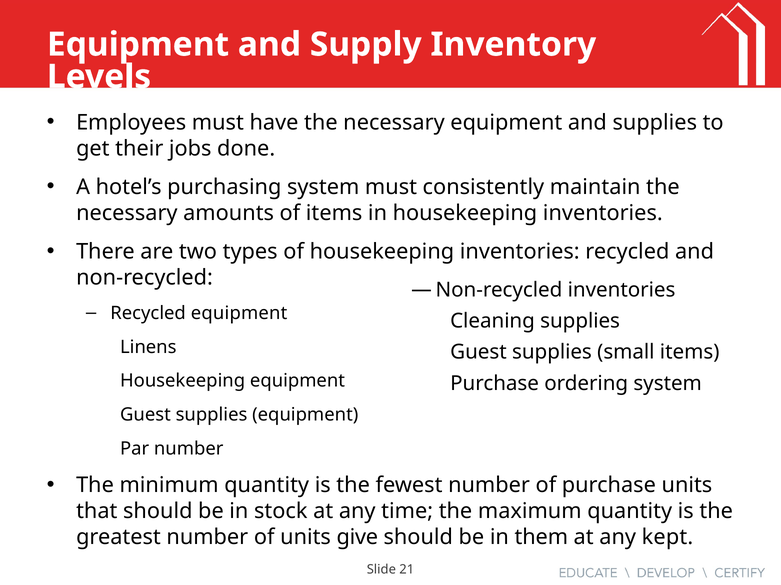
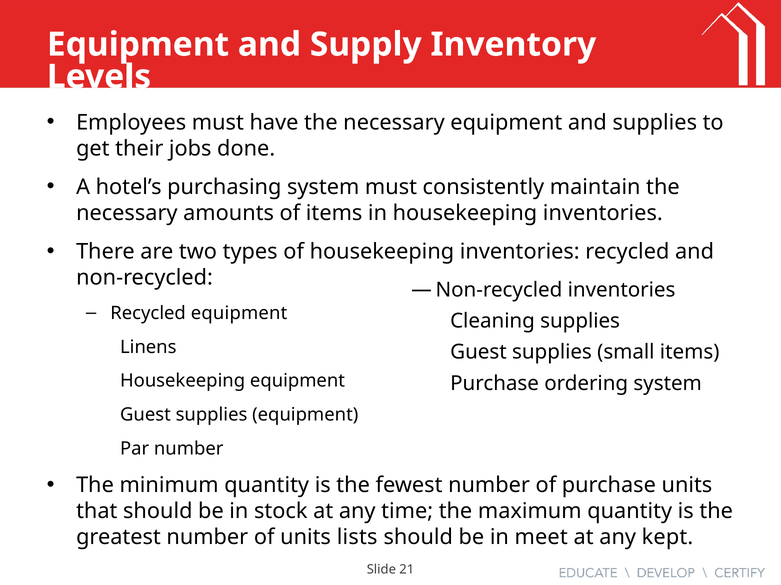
give: give -> lists
them: them -> meet
